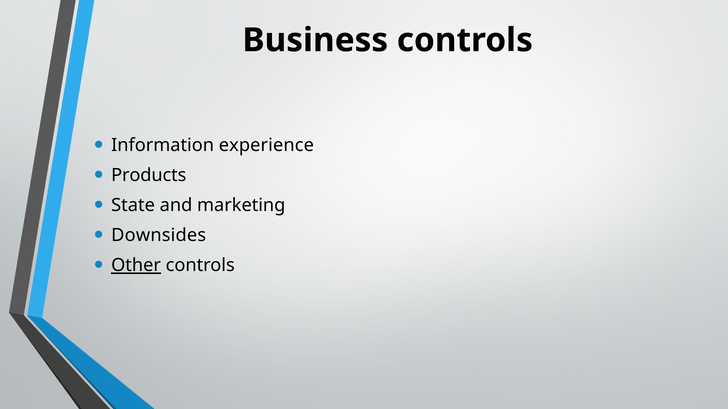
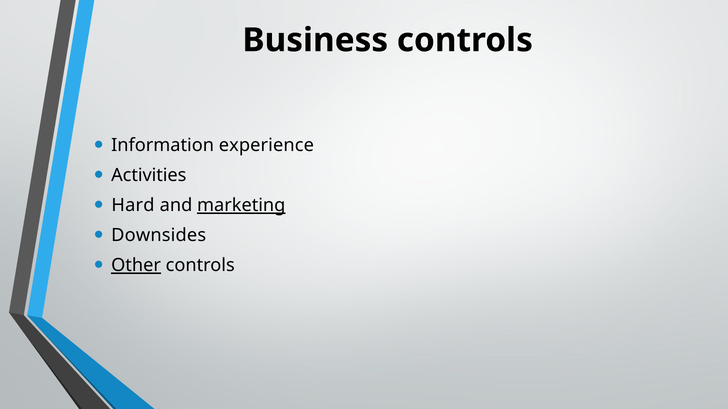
Products: Products -> Activities
State: State -> Hard
marketing underline: none -> present
